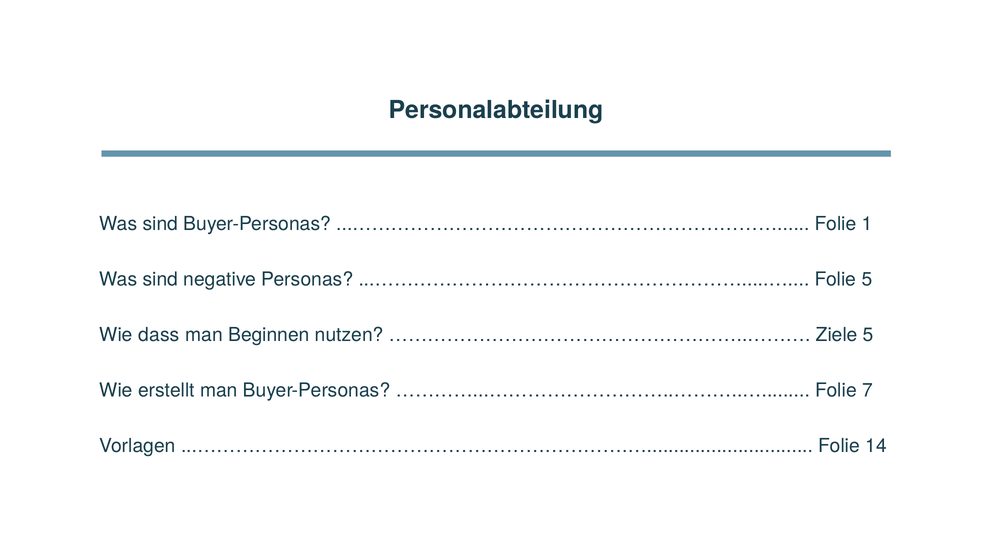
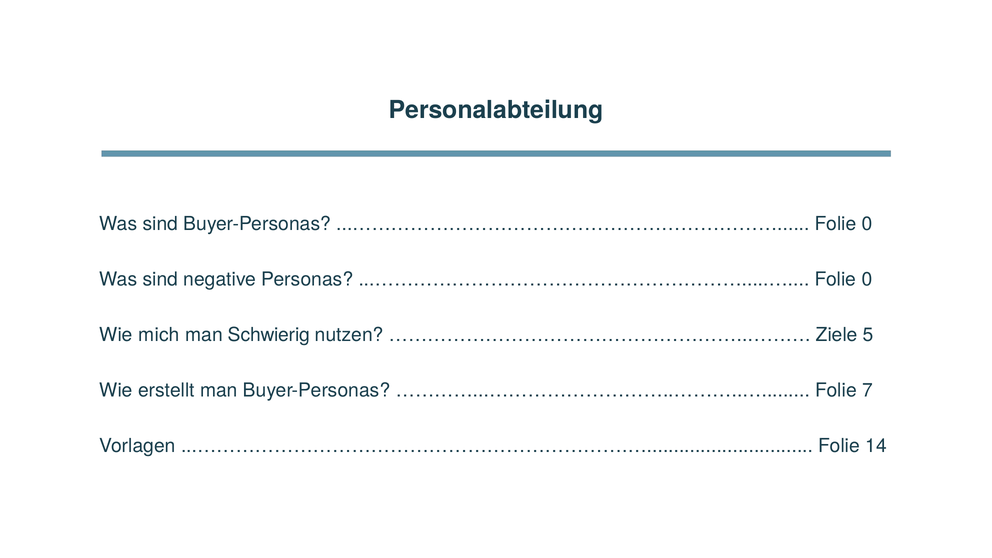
1 at (867, 224): 1 -> 0
5 at (867, 279): 5 -> 0
dass: dass -> mich
Beginnen: Beginnen -> Schwierig
